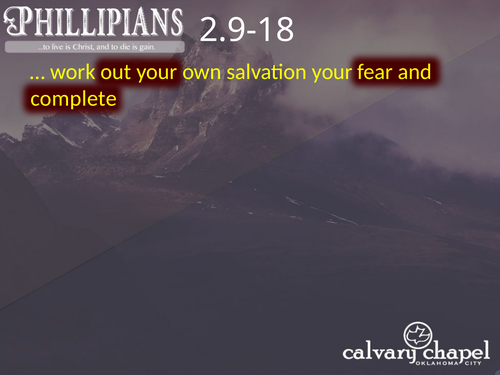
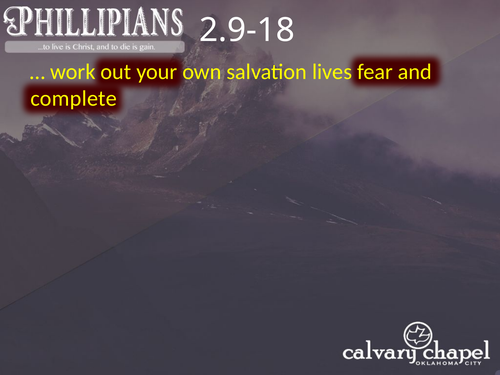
salvation your: your -> lives
